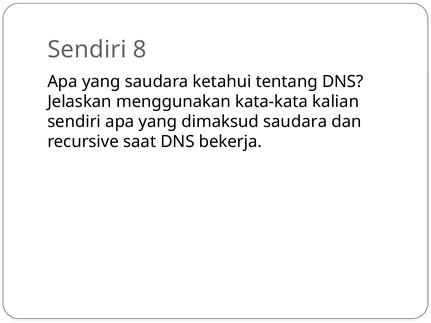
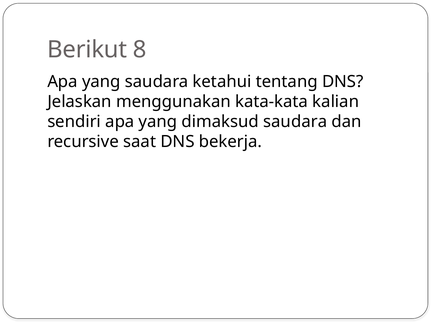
Sendiri at (87, 50): Sendiri -> Berikut
